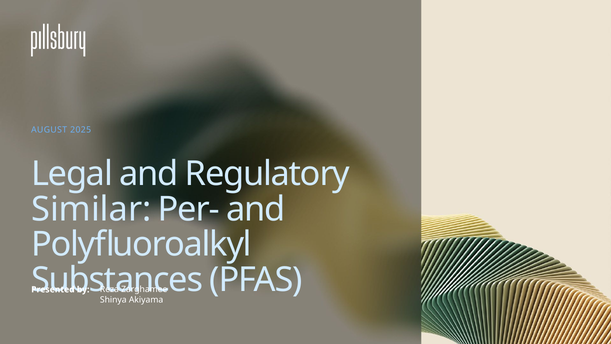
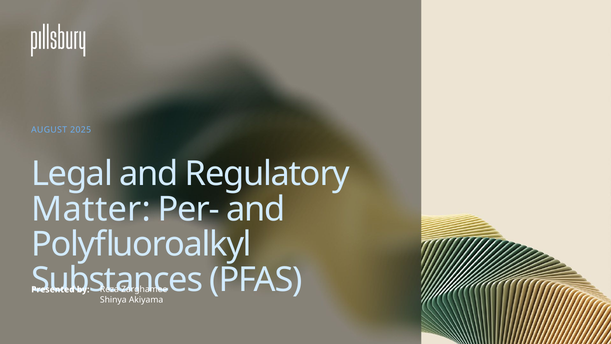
Similar: Similar -> Matter
